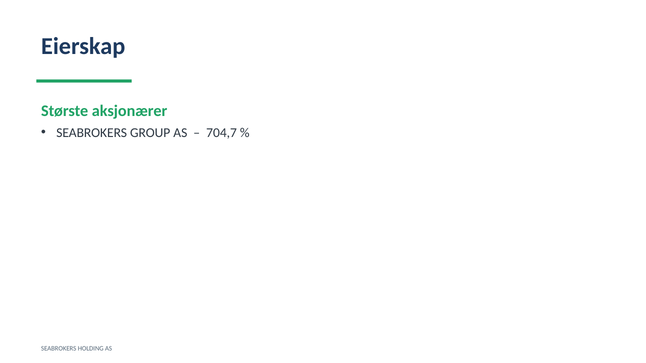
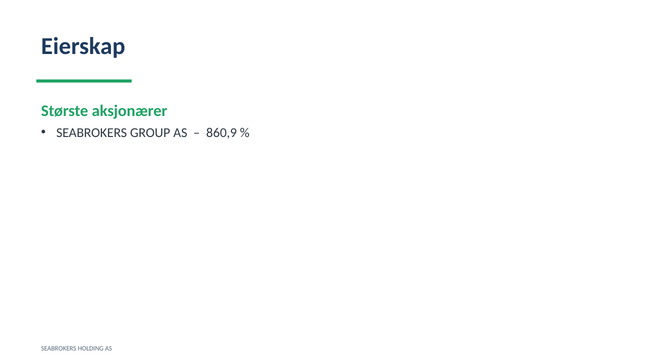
704,7: 704,7 -> 860,9
